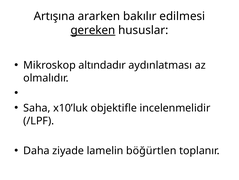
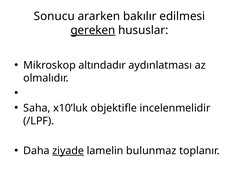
Artışına: Artışına -> Sonucu
ziyade underline: none -> present
böğürtlen: böğürtlen -> bulunmaz
